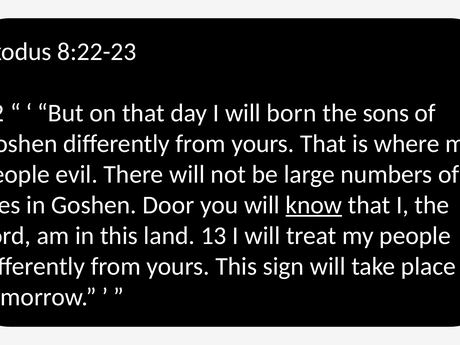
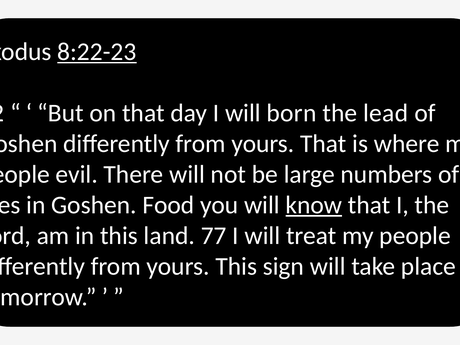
8:22-23 underline: none -> present
sons: sons -> lead
Door: Door -> Food
13: 13 -> 77
